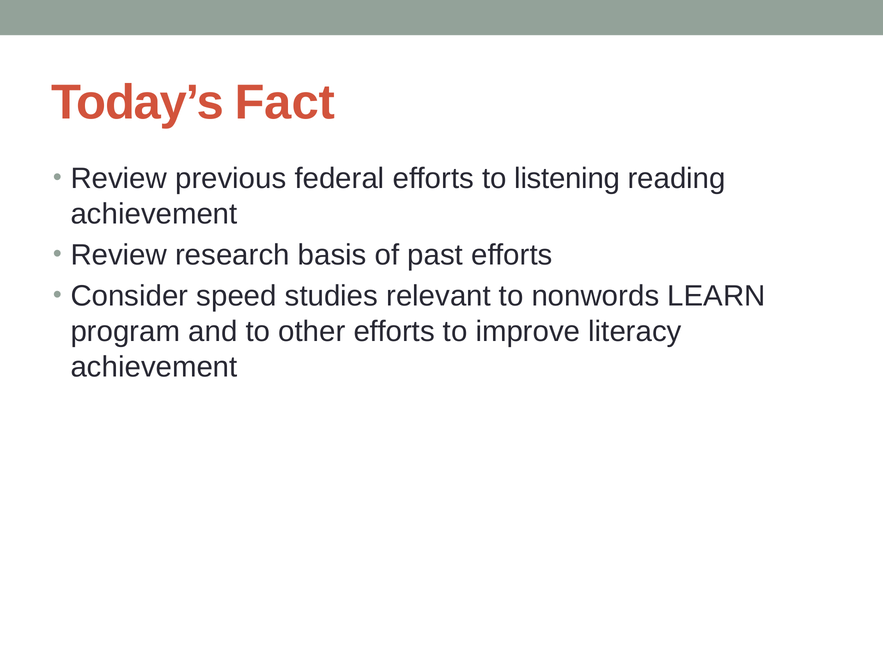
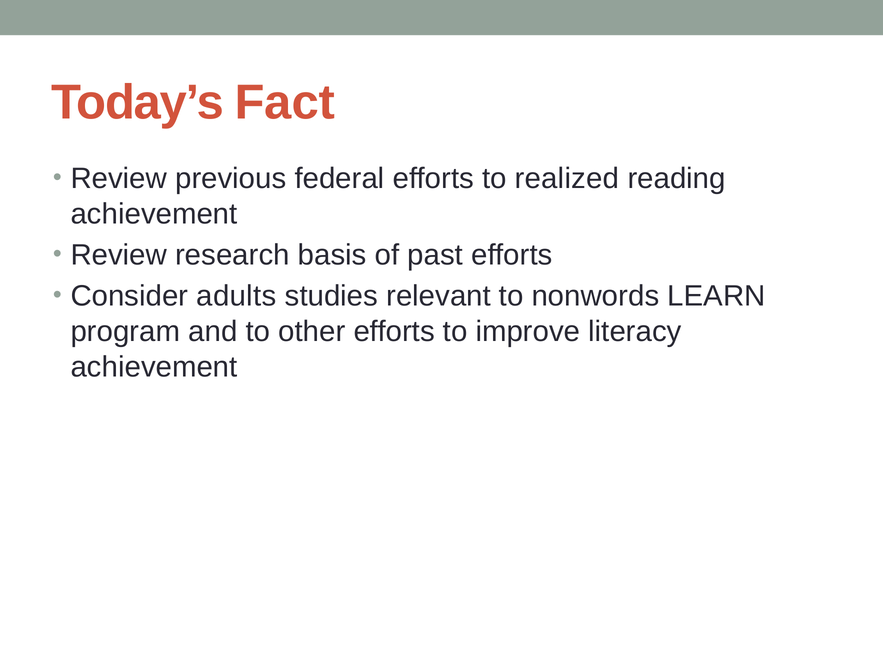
listening: listening -> realized
speed: speed -> adults
